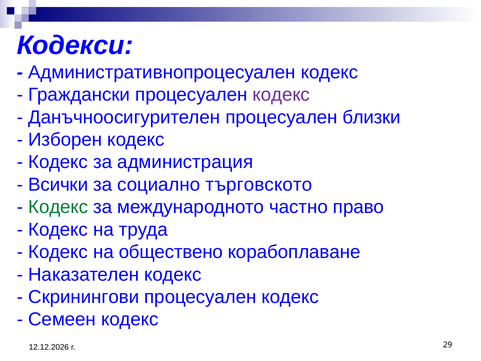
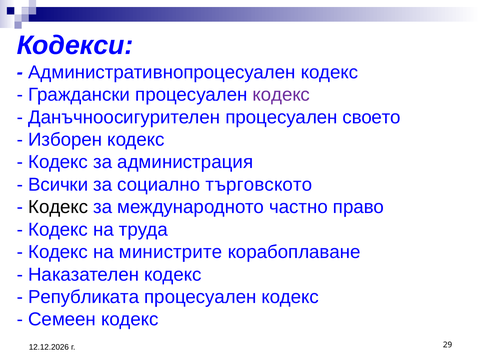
близки: близки -> своето
Кодекс at (58, 207) colour: green -> black
обществено: обществено -> министрите
Скринингови: Скринингови -> Републиката
